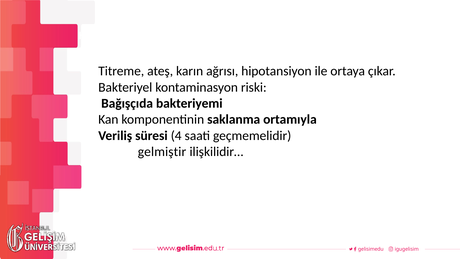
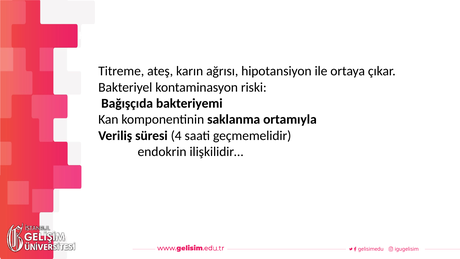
gelmiştir: gelmiştir -> endokrin
